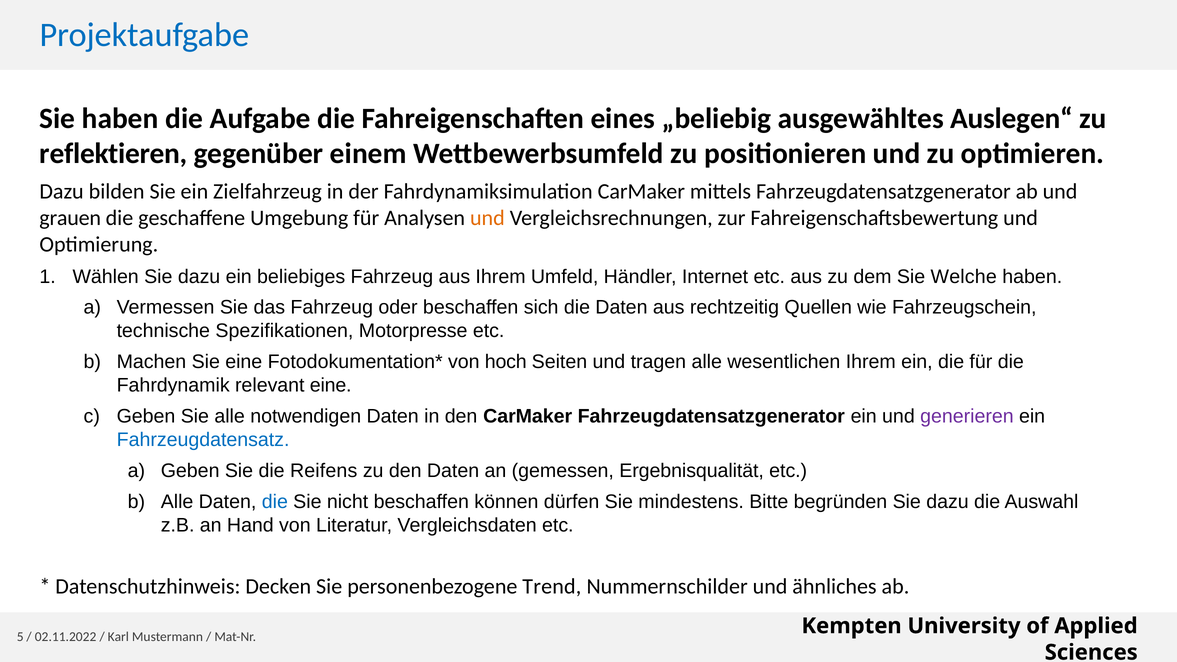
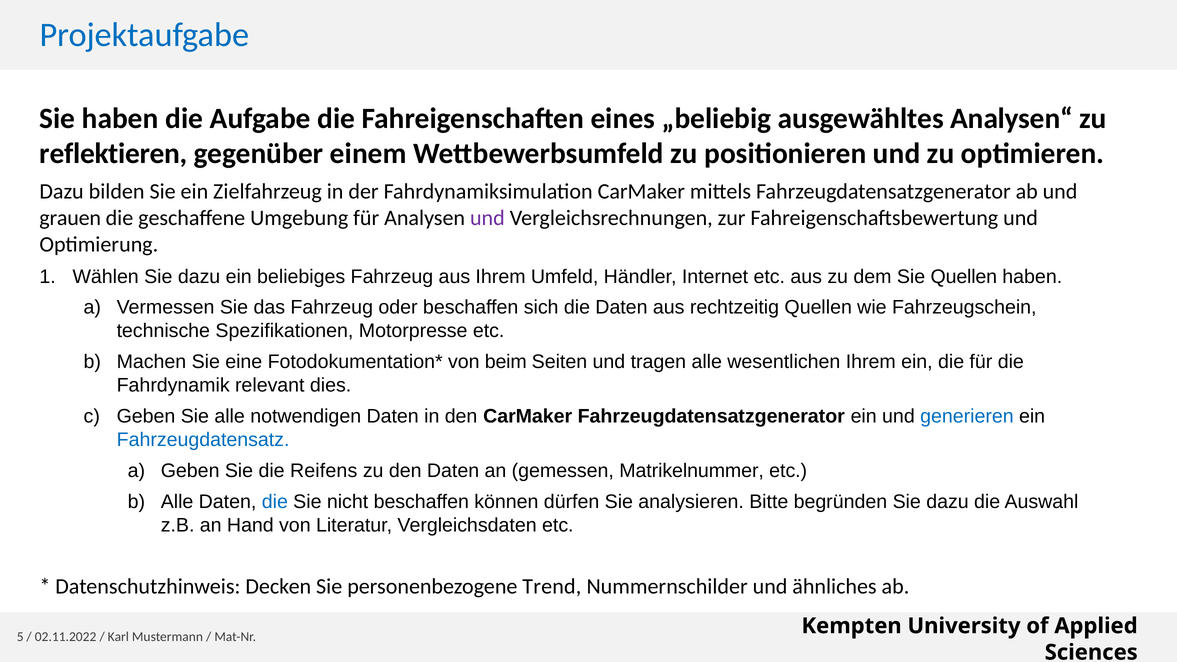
Auslegen“: Auslegen“ -> Analysen“
und at (487, 218) colour: orange -> purple
Sie Welche: Welche -> Quellen
hoch: hoch -> beim
relevant eine: eine -> dies
generieren colour: purple -> blue
Ergebnisqualität: Ergebnisqualität -> Matrikelnummer
mindestens: mindestens -> analysieren
